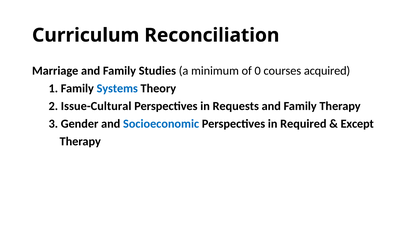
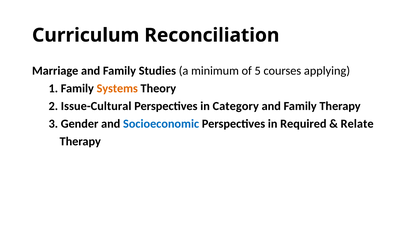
0: 0 -> 5
acquired: acquired -> applying
Systems colour: blue -> orange
Requests: Requests -> Category
Except: Except -> Relate
